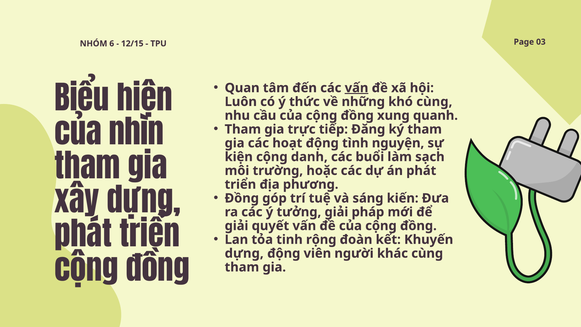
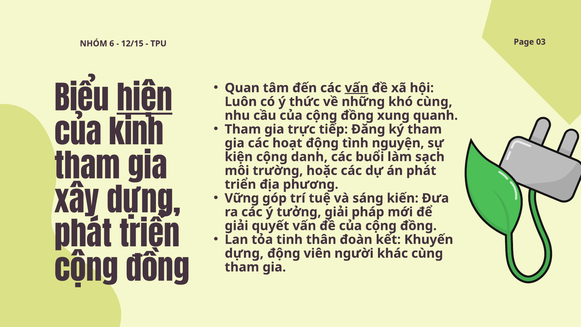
hiện underline: none -> present
nhìn: nhìn -> kinh
Đồng at (242, 198): Đồng -> Vững
rộng: rộng -> thân
